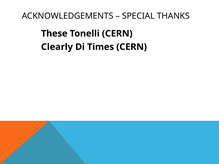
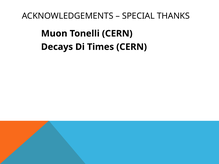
These: These -> Muon
Clearly: Clearly -> Decays
